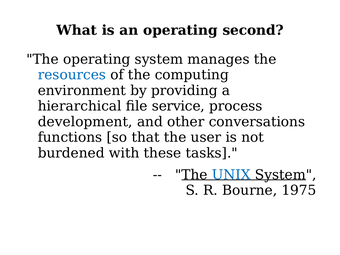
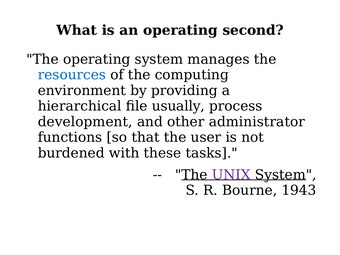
service: service -> usually
conversations: conversations -> administrator
UNIX colour: blue -> purple
1975: 1975 -> 1943
